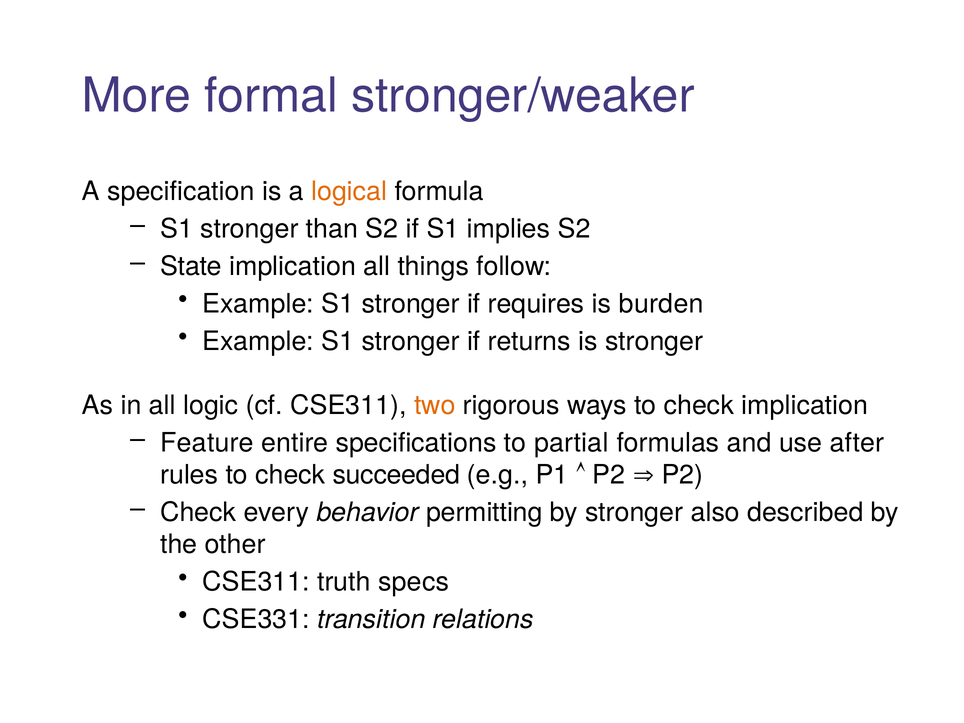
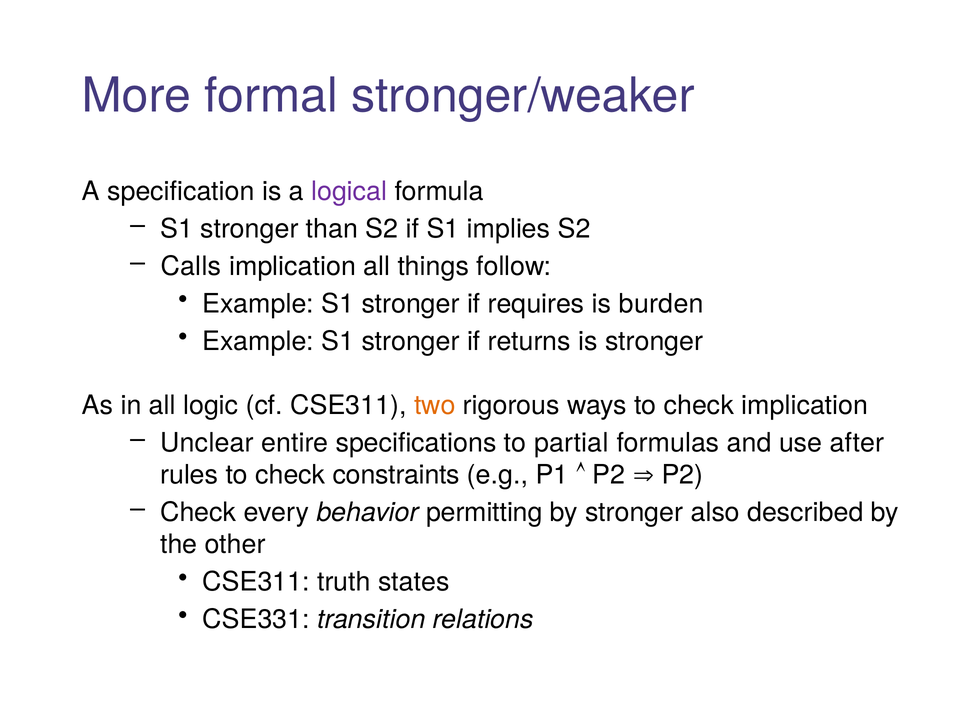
logical colour: orange -> purple
State: State -> Calls
Feature: Feature -> Unclear
succeeded: succeeded -> constraints
specs: specs -> states
